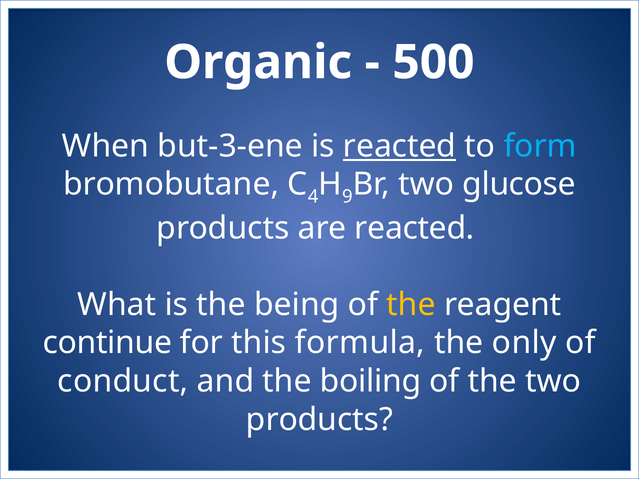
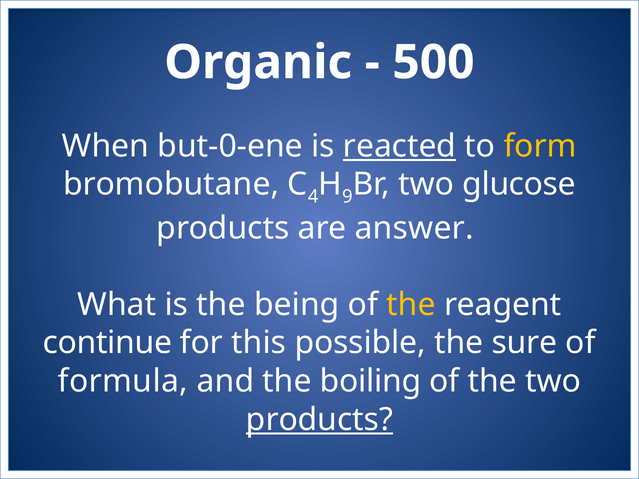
but-3-ene: but-3-ene -> but-0-ene
form colour: light blue -> yellow
are reacted: reacted -> answer
formula: formula -> possible
only: only -> sure
conduct: conduct -> formula
products at (319, 420) underline: none -> present
